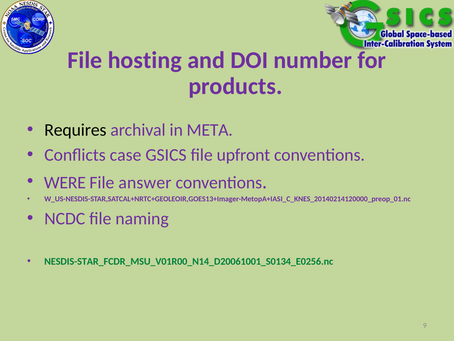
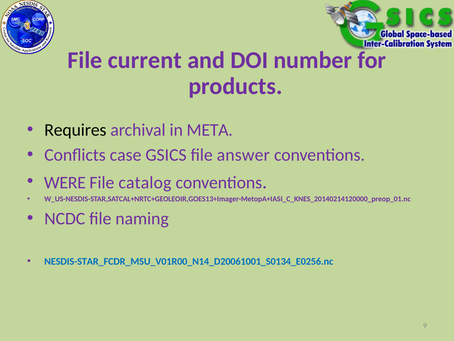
hosting: hosting -> current
upfront: upfront -> answer
answer: answer -> catalog
NESDIS-STAR_FCDR_MSU_V01R00_N14_D20061001_S0134_E0256.nc colour: green -> blue
